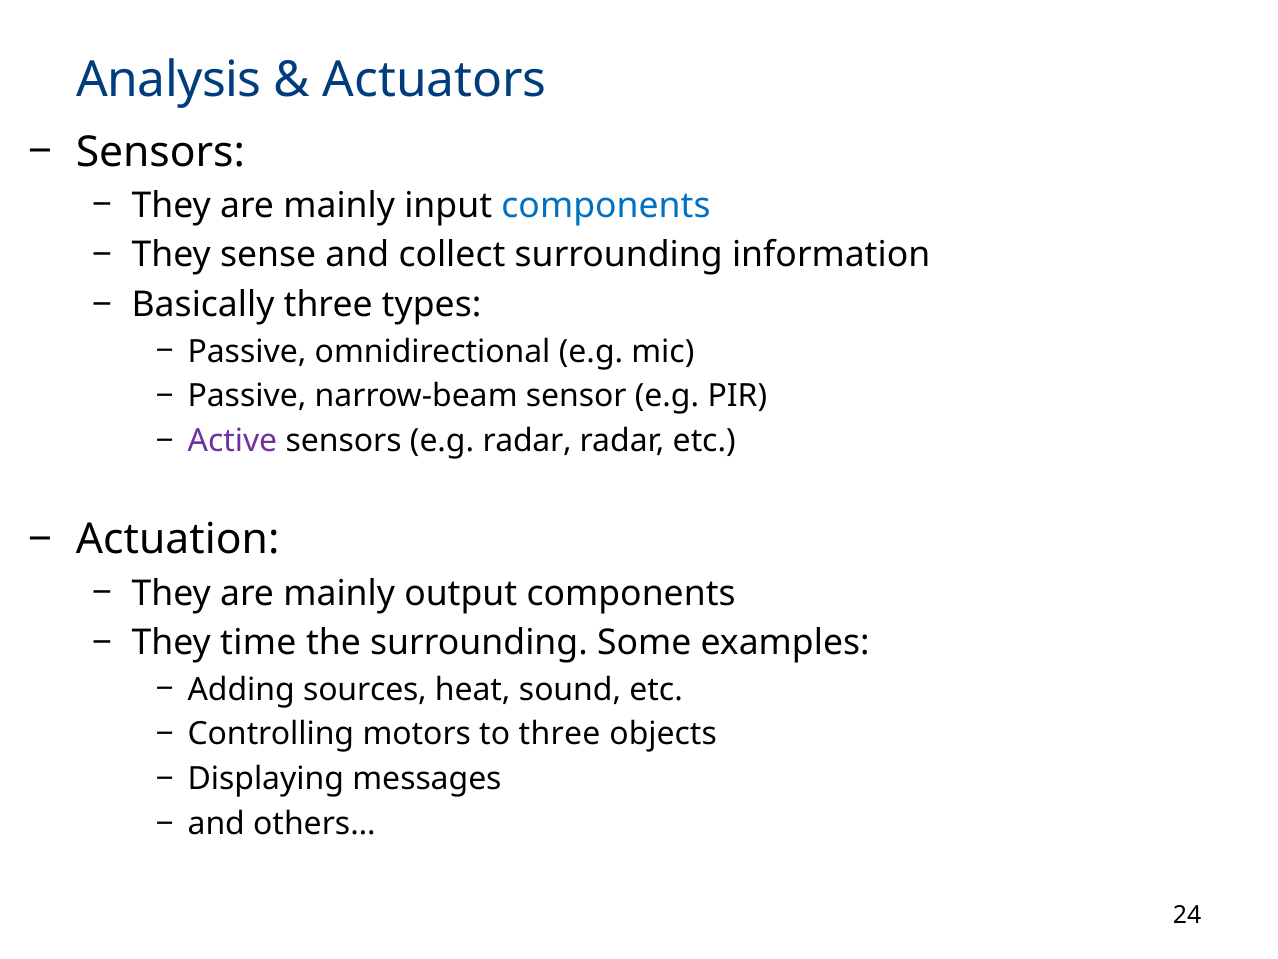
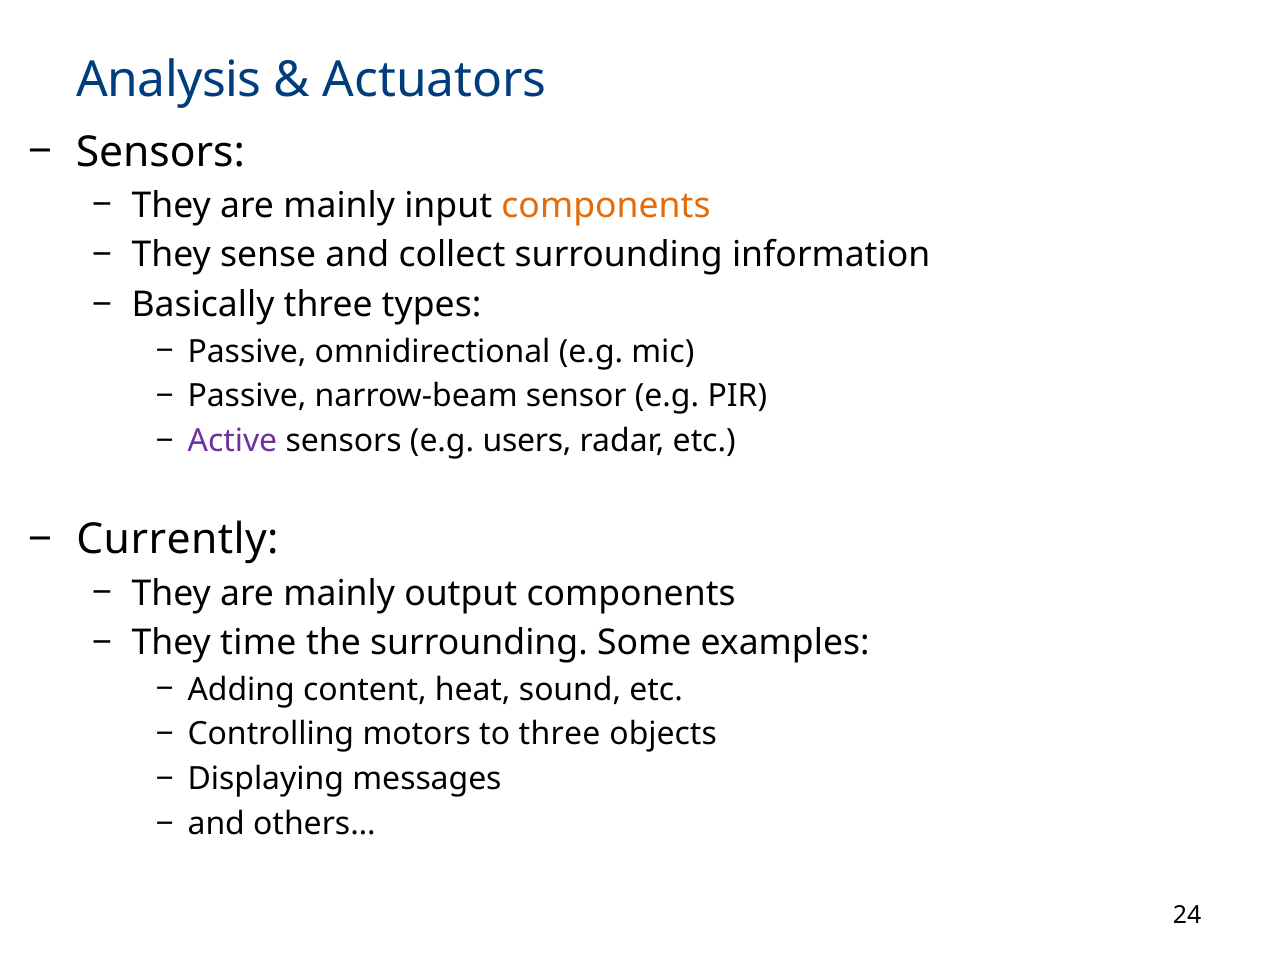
components at (606, 205) colour: blue -> orange
e.g radar: radar -> users
Actuation: Actuation -> Currently
sources: sources -> content
